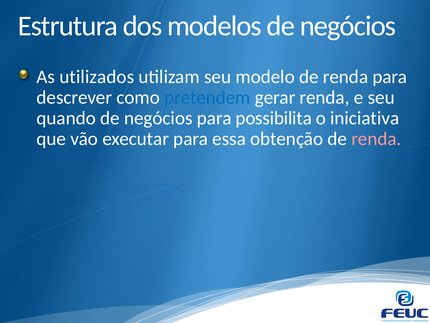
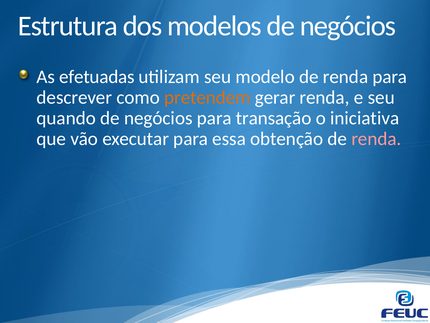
utilizados: utilizados -> efetuadas
pretendem colour: blue -> orange
possibilita: possibilita -> transação
